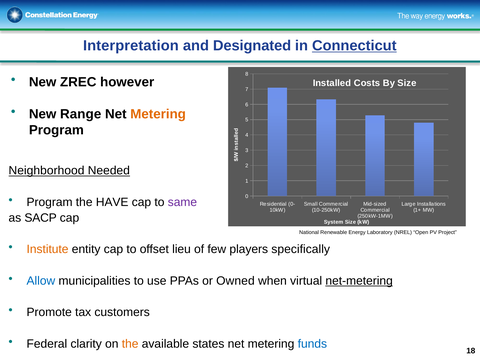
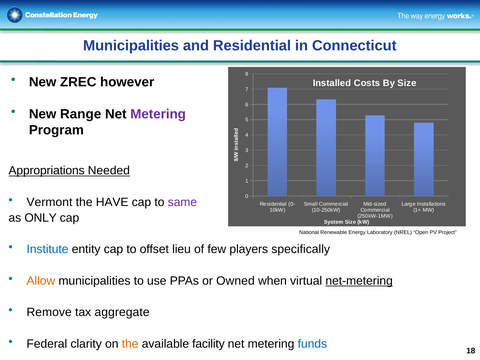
Interpretation at (131, 46): Interpretation -> Municipalities
and Designated: Designated -> Residential
Connecticut underline: present -> none
Metering at (158, 114) colour: orange -> purple
Neighborhood: Neighborhood -> Appropriations
Program at (50, 202): Program -> Vermont
SACP: SACP -> ONLY
Institute colour: orange -> blue
Allow colour: blue -> orange
Promote: Promote -> Remove
customers: customers -> aggregate
states: states -> facility
